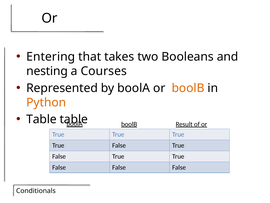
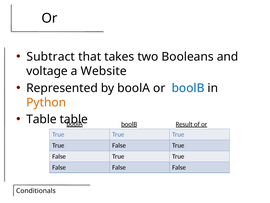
Entering: Entering -> Subtract
nesting: nesting -> voltage
Courses: Courses -> Website
boolB at (188, 88) colour: orange -> blue
